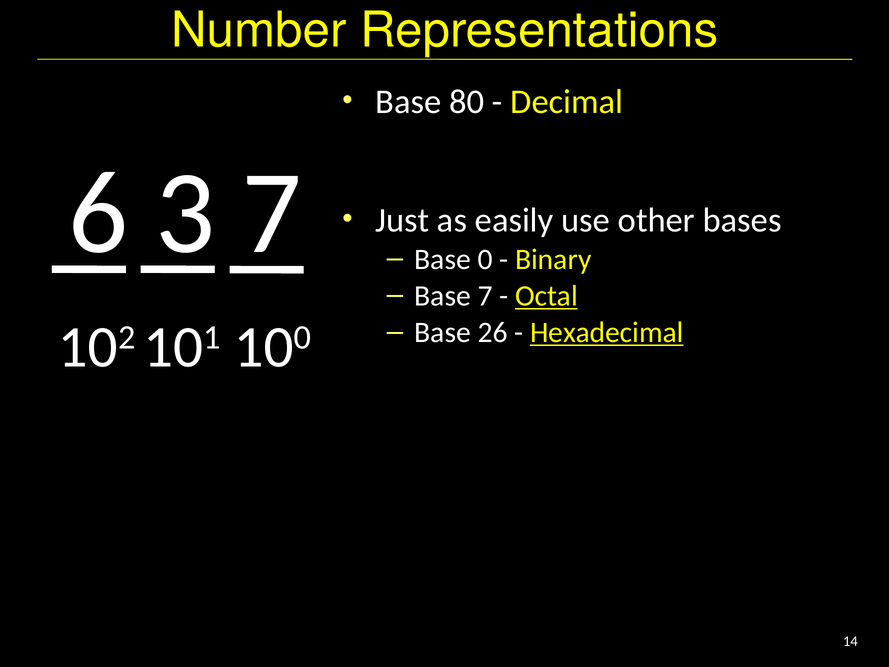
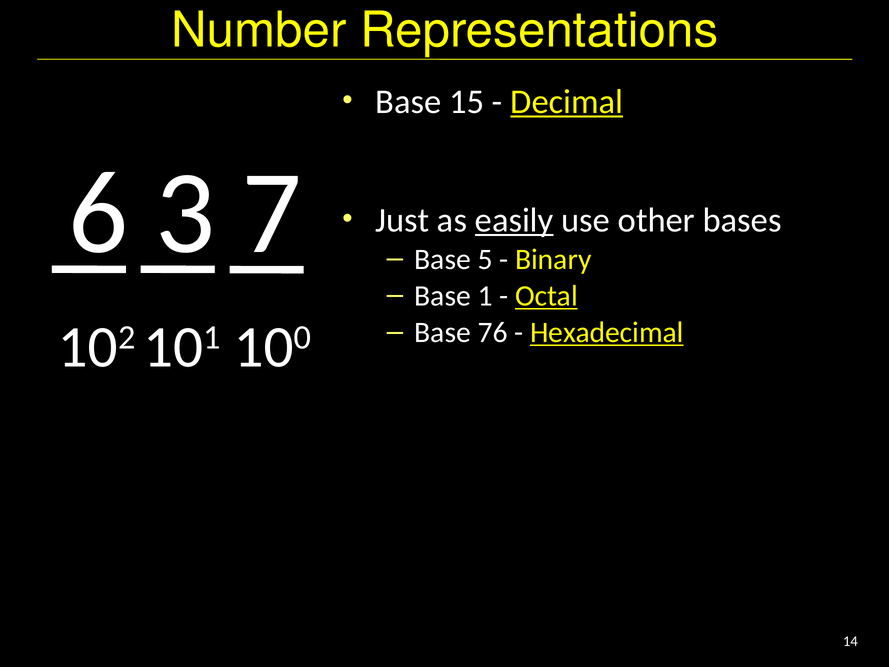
80: 80 -> 15
Decimal underline: none -> present
easily underline: none -> present
0: 0 -> 5
Base 7: 7 -> 1
26: 26 -> 76
